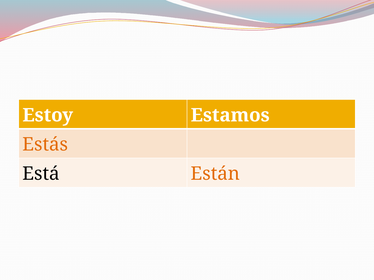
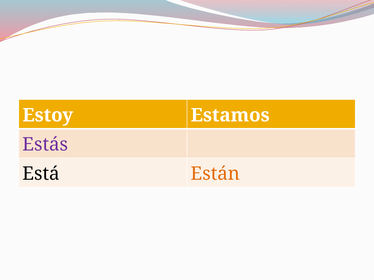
Estás colour: orange -> purple
